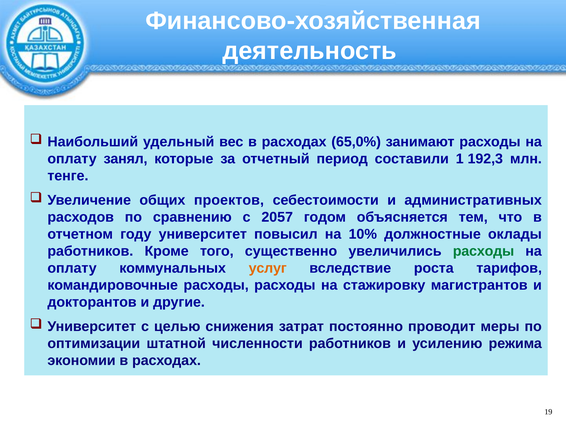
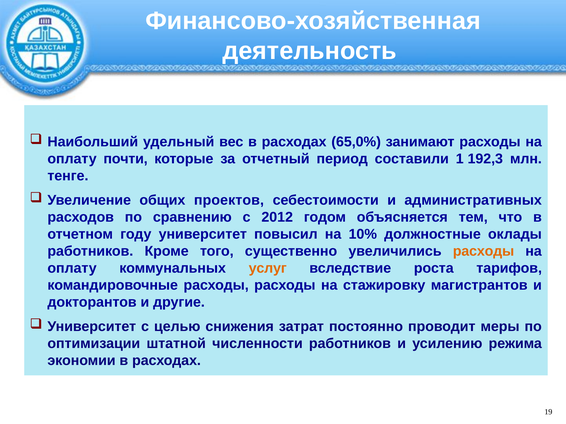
занял: занял -> почти
2057: 2057 -> 2012
расходы at (484, 251) colour: green -> orange
